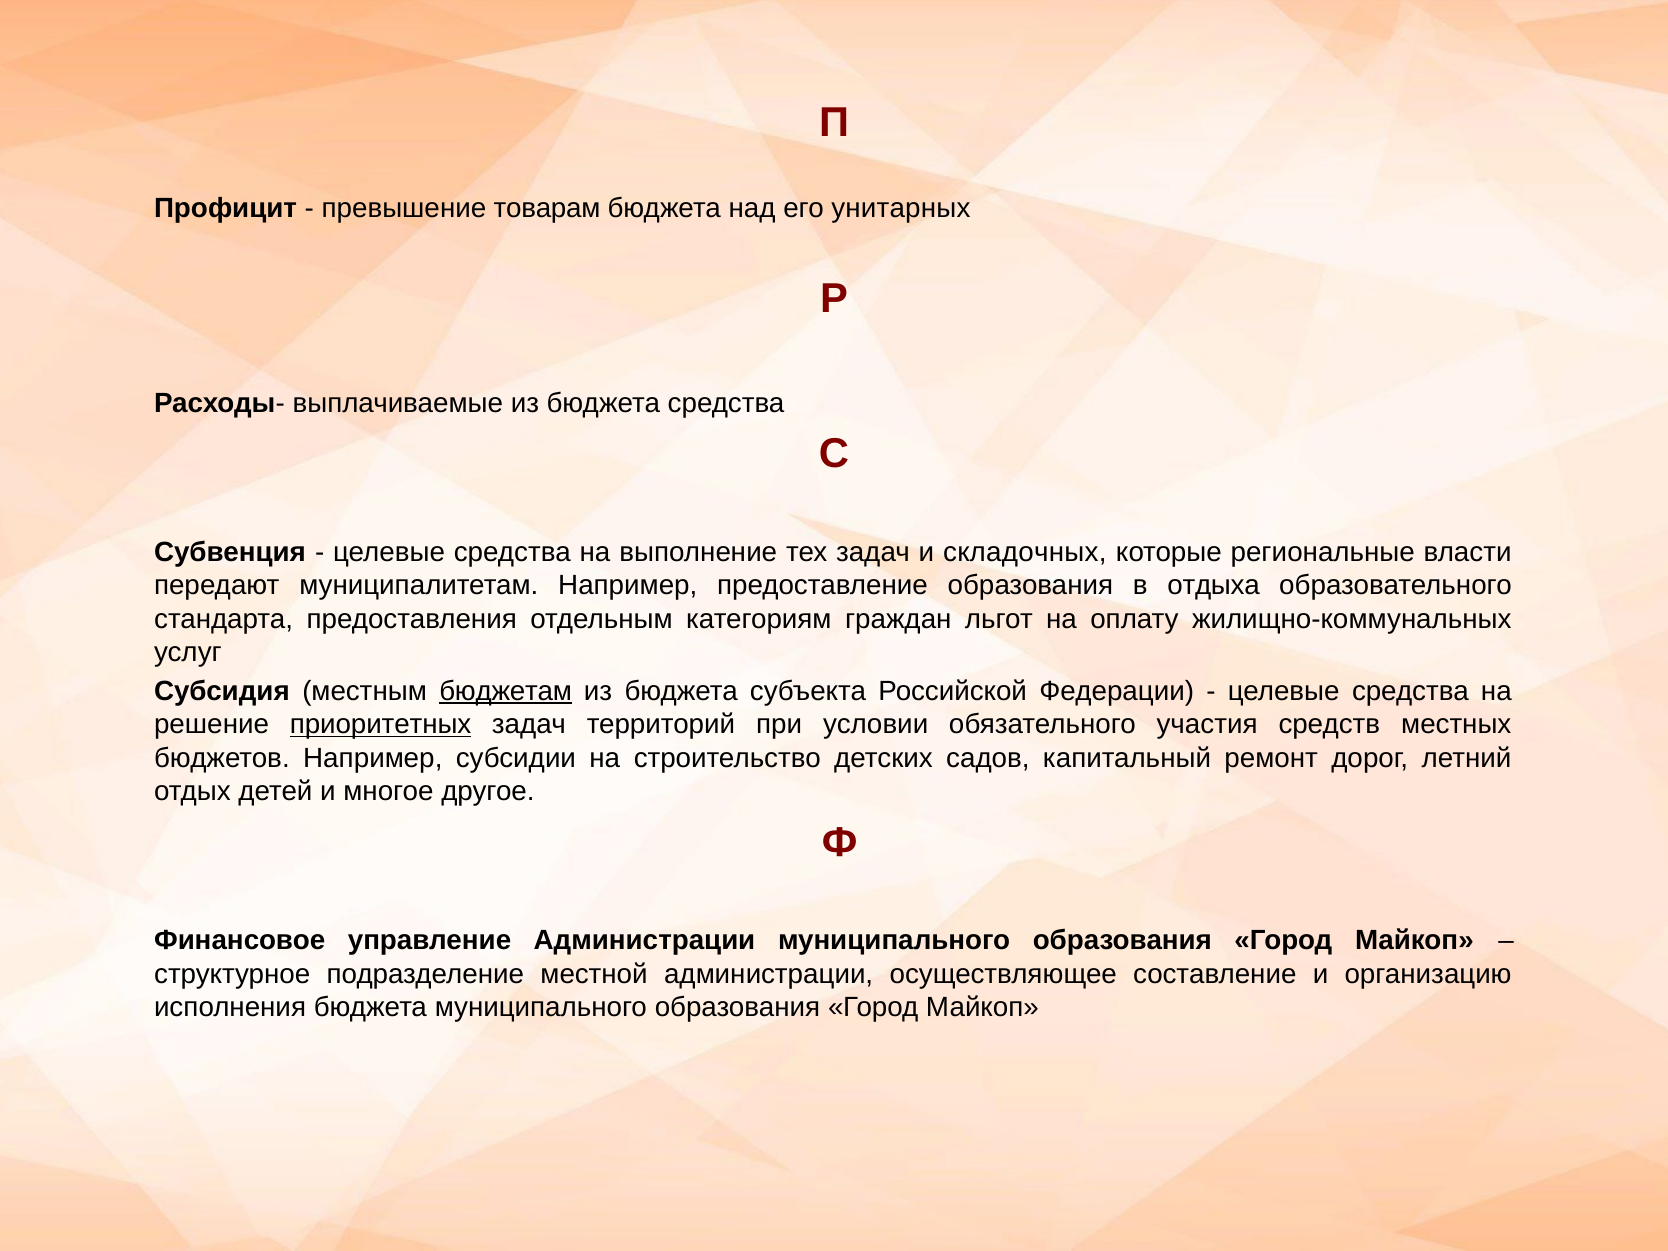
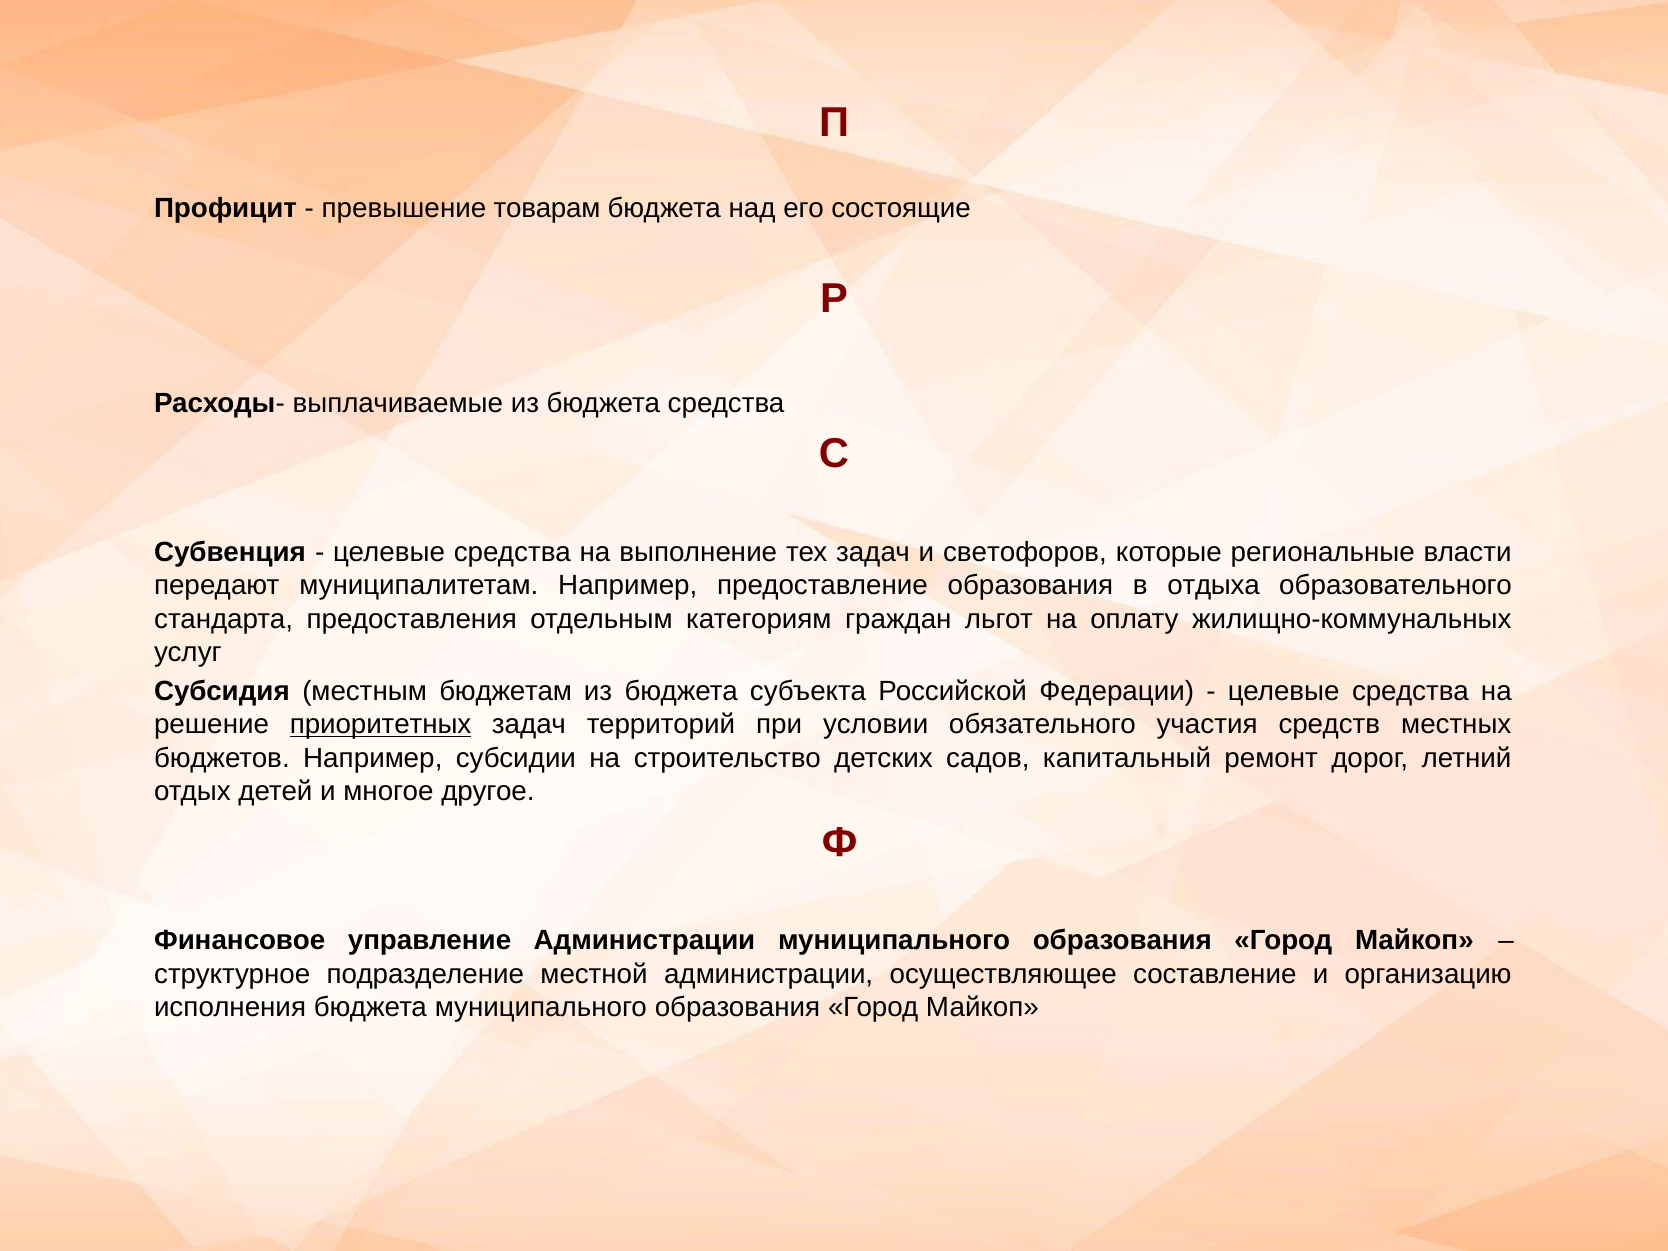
унитарных: унитарных -> состоящие
складочных: складочных -> светофоров
бюджетам underline: present -> none
